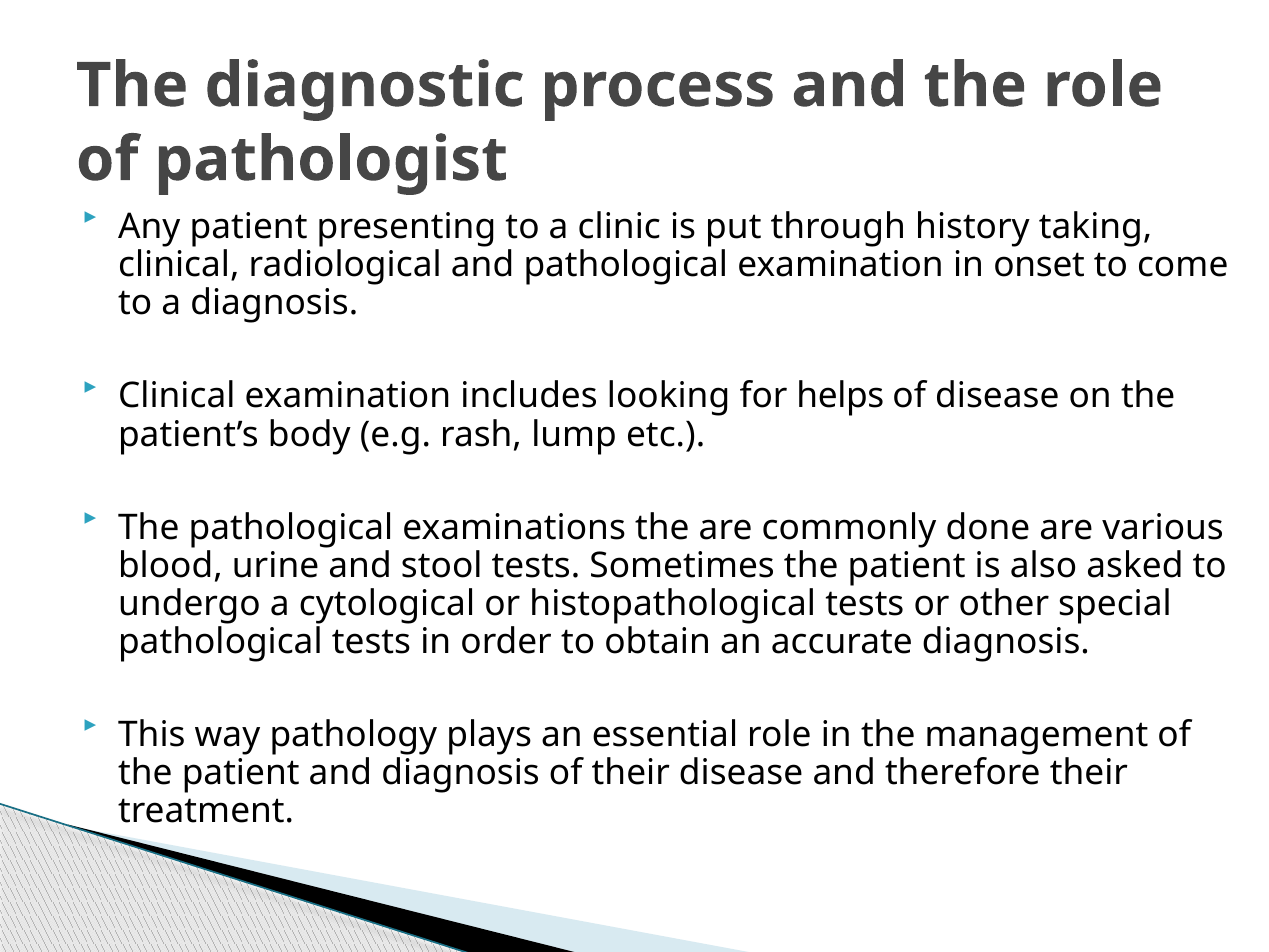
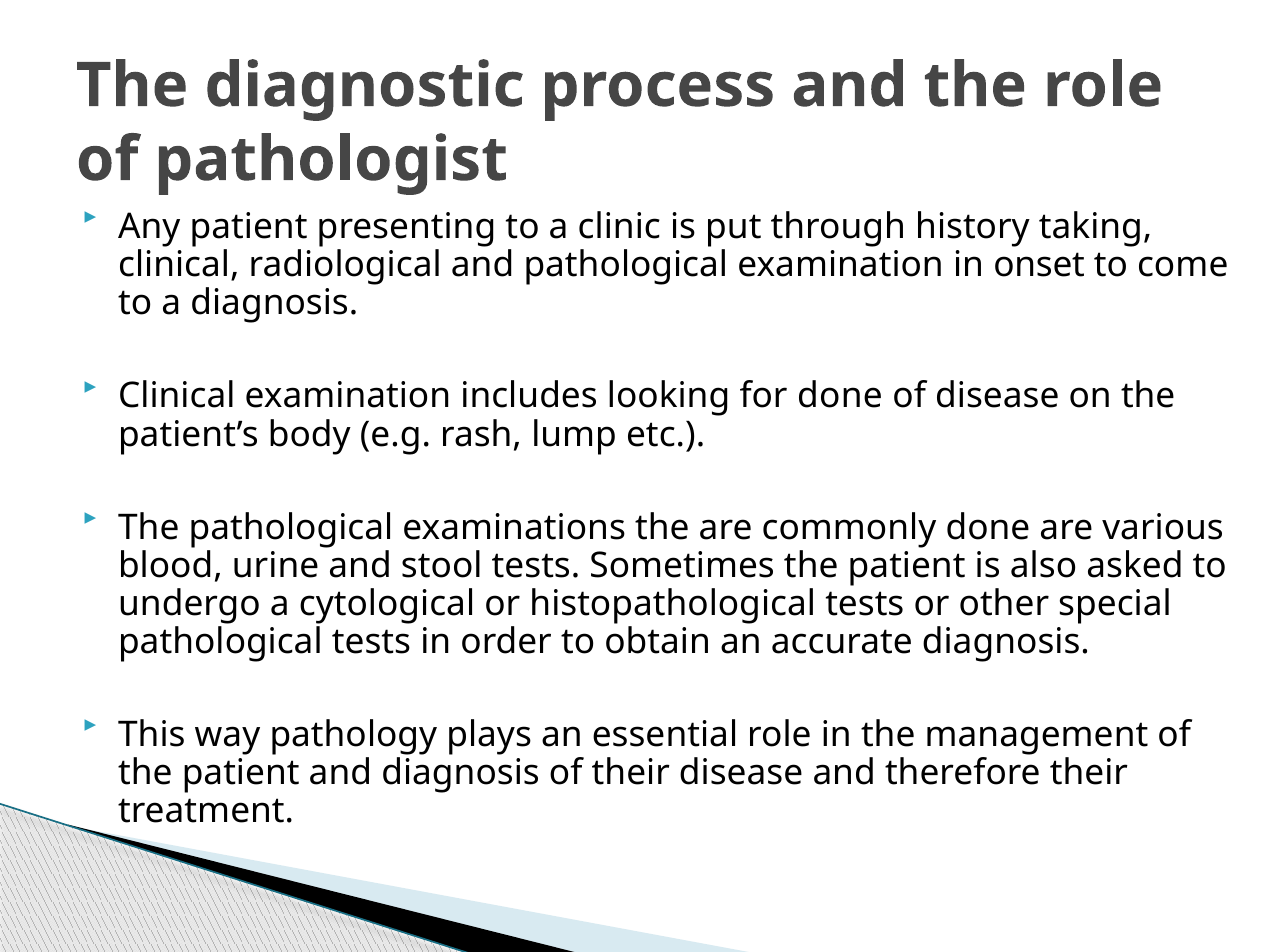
for helps: helps -> done
